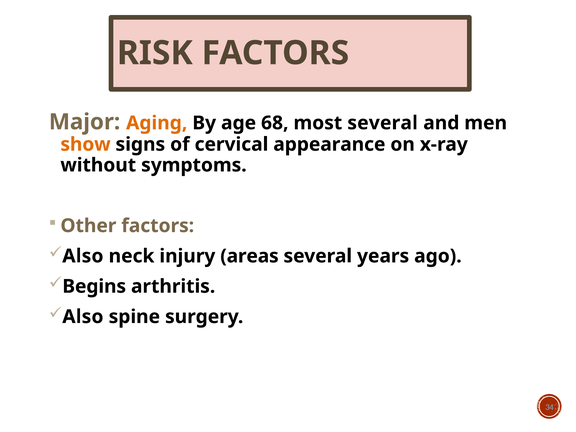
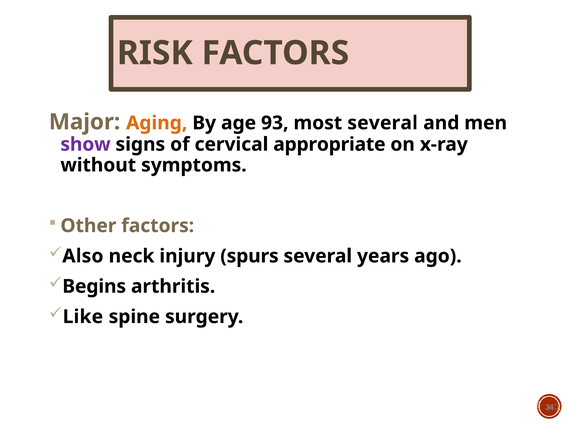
68: 68 -> 93
show colour: orange -> purple
appearance: appearance -> appropriate
areas: areas -> spurs
Also at (83, 317): Also -> Like
